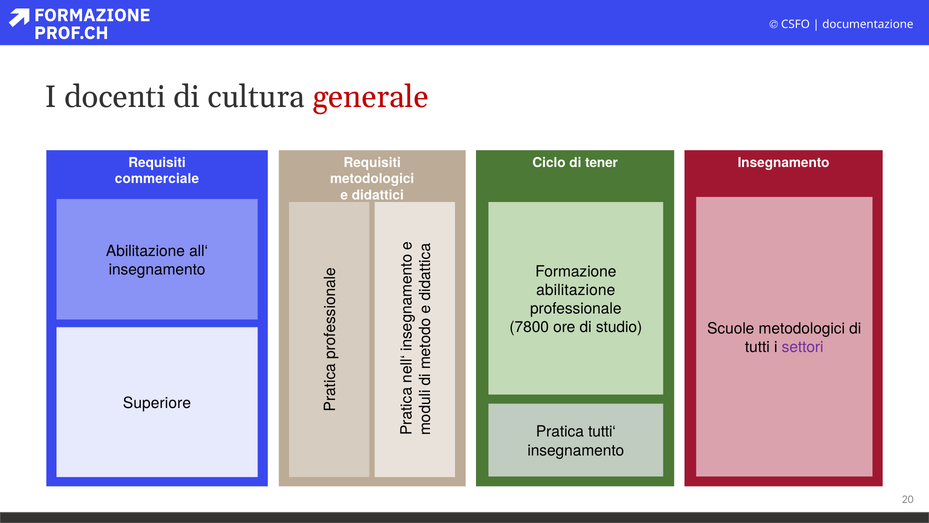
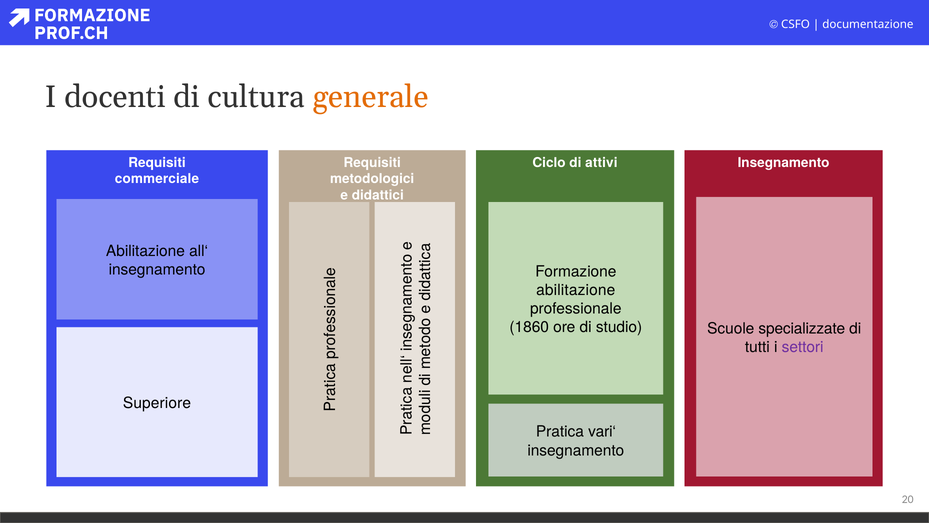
generale colour: red -> orange
tener: tener -> attivi
7800: 7800 -> 1860
Scuole metodologici: metodologici -> specializzate
tutti‘: tutti‘ -> vari‘
